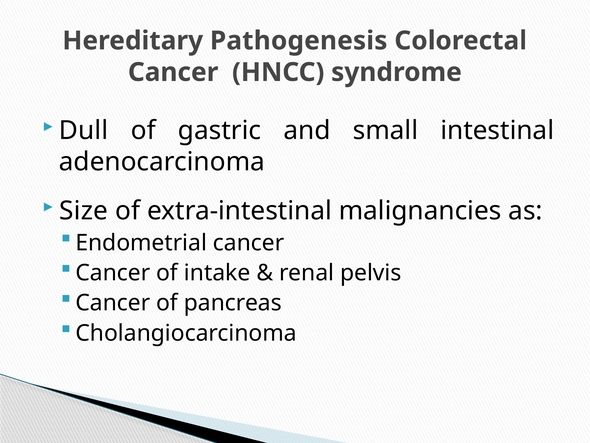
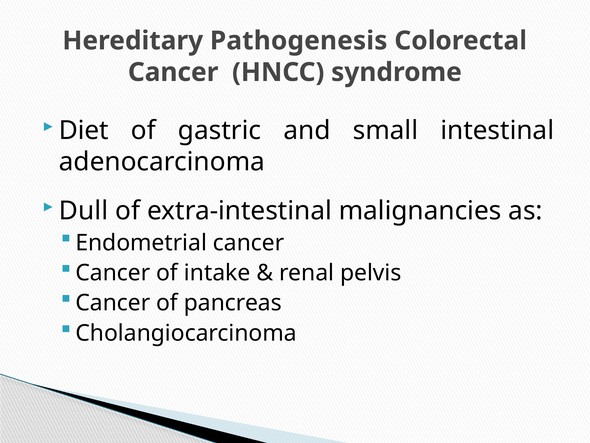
Dull: Dull -> Diet
Size: Size -> Dull
